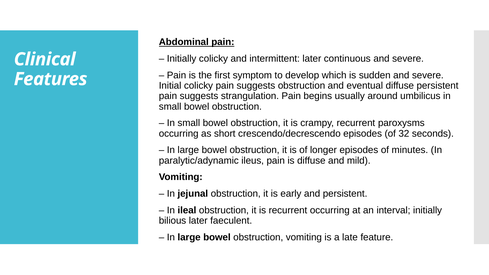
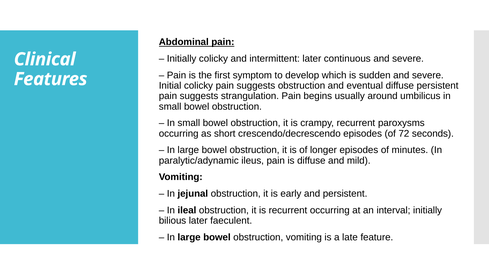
32: 32 -> 72
